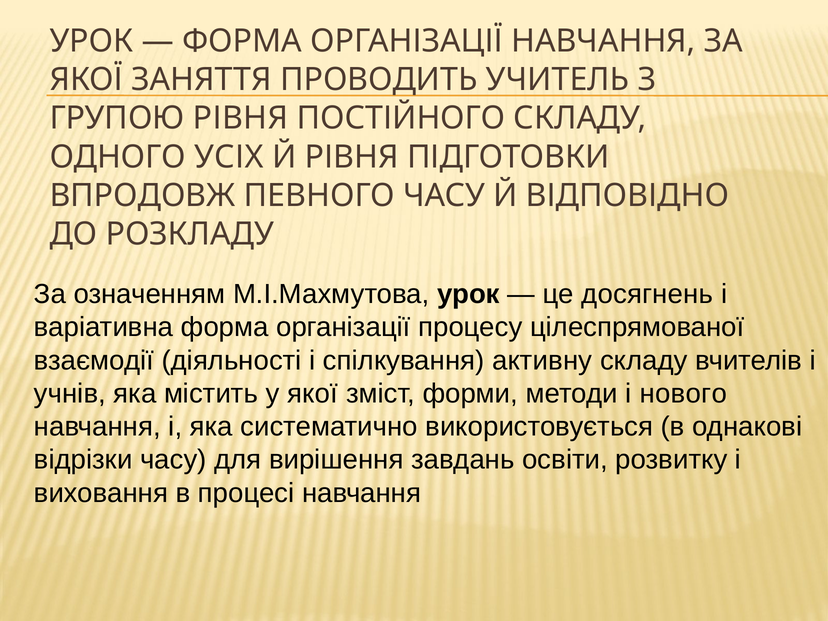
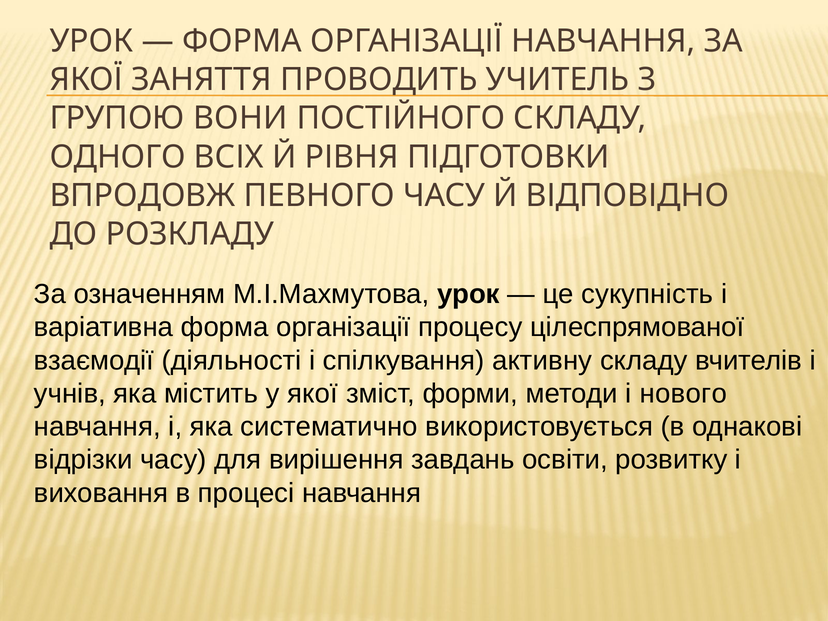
ГРУПОЮ РІВНЯ: РІВНЯ -> ВОНИ
УСІХ: УСІХ -> ВСІХ
досягнень: досягнень -> сукупність
